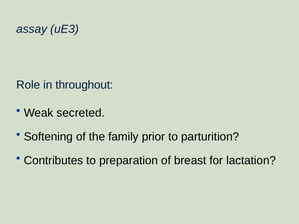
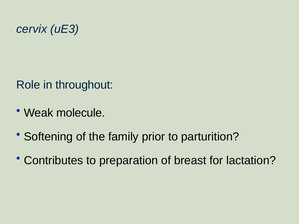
assay: assay -> cervix
secreted: secreted -> molecule
